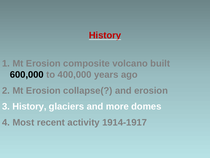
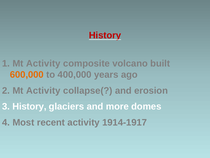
Erosion at (43, 63): Erosion -> Activity
600,000 colour: black -> orange
Erosion at (43, 90): Erosion -> Activity
